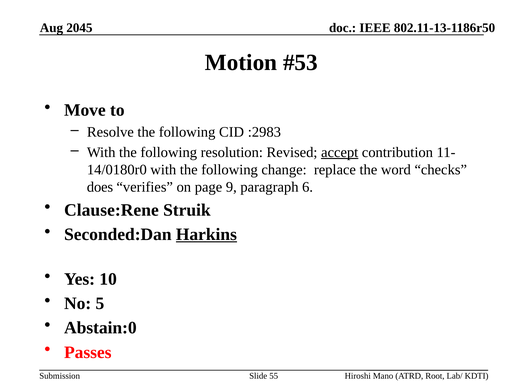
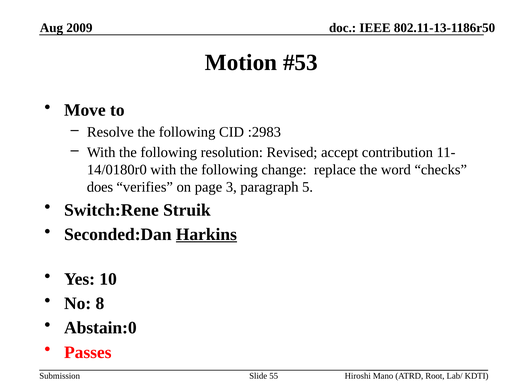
2045: 2045 -> 2009
accept underline: present -> none
9: 9 -> 3
6: 6 -> 5
Clause:Rene: Clause:Rene -> Switch:Rene
5: 5 -> 8
